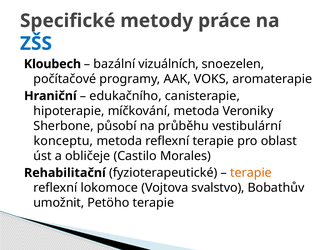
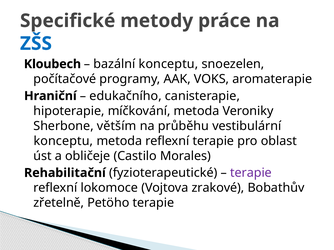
bazální vizuálních: vizuálních -> konceptu
působí: působí -> větším
terapie at (251, 173) colour: orange -> purple
svalstvo: svalstvo -> zrakové
umožnit: umožnit -> zřetelně
